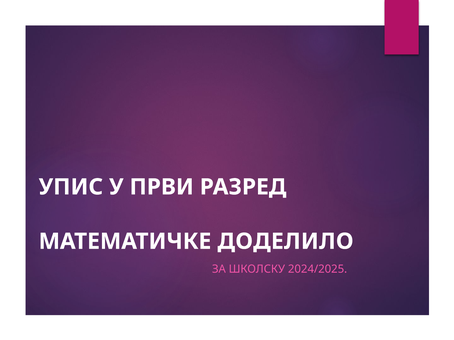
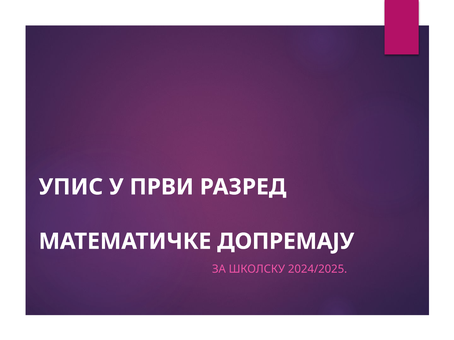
ДОДЕЛИЛО: ДОДЕЛИЛО -> ДОПРЕМАЈУ
